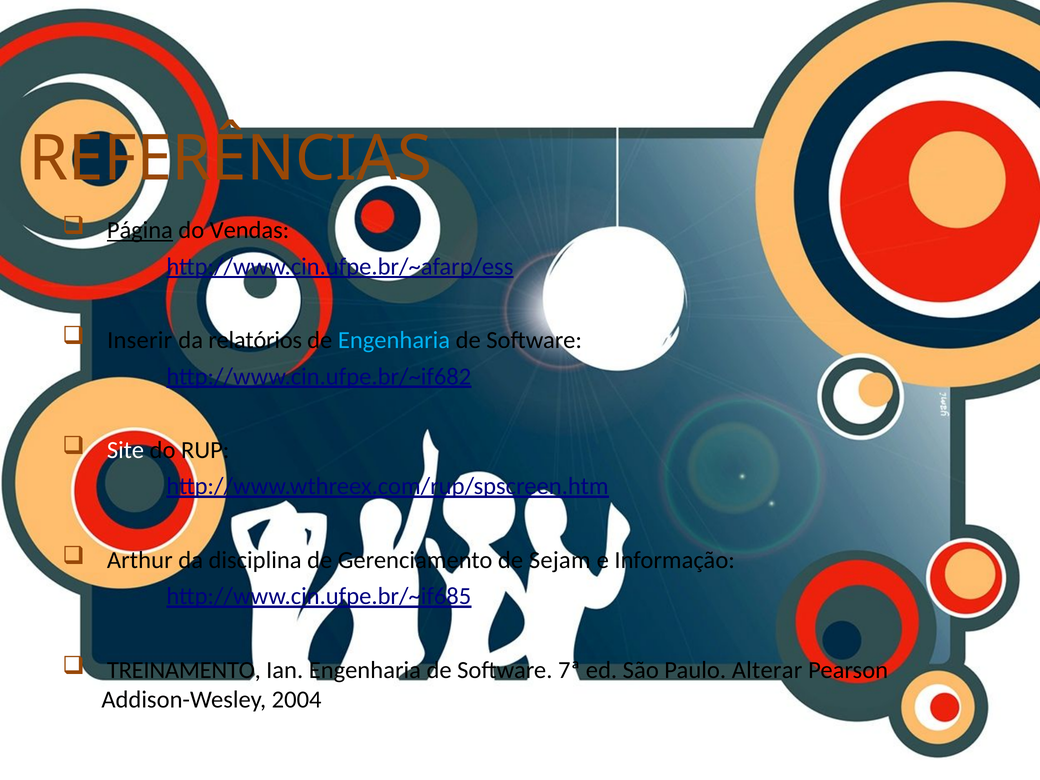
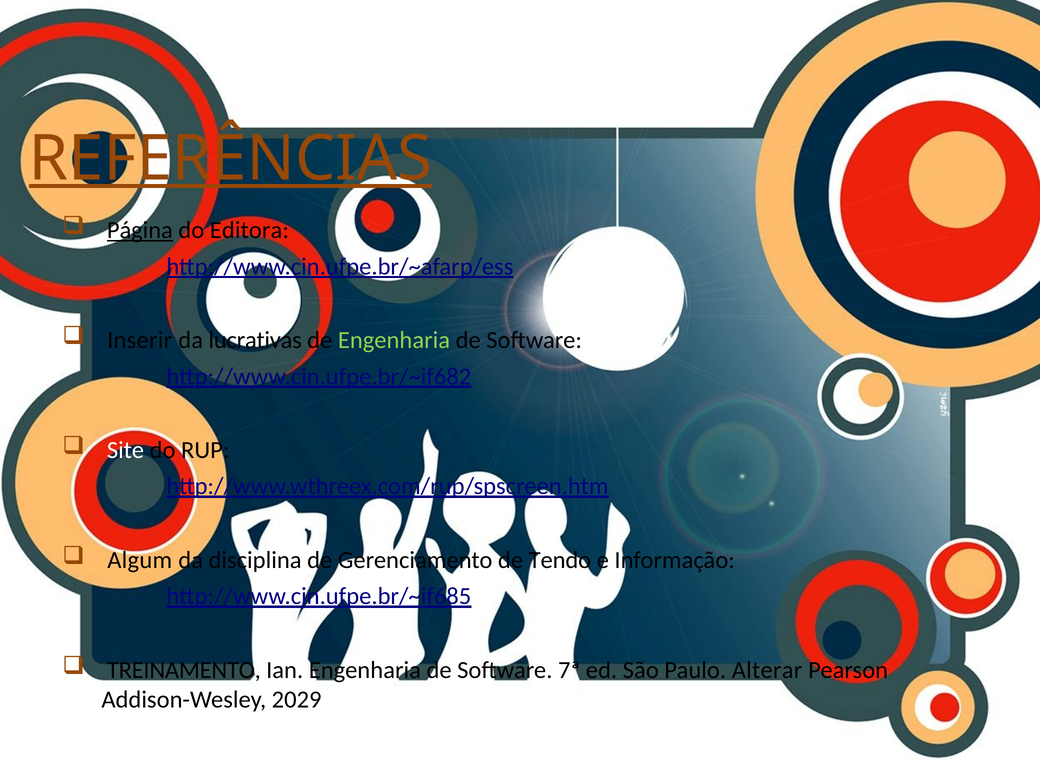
REFERÊNCIAS underline: none -> present
Vendas: Vendas -> Editora
relatórios: relatórios -> lucrativas
Engenharia at (394, 340) colour: light blue -> light green
Arthur: Arthur -> Algum
Sejam: Sejam -> Tendo
2004: 2004 -> 2029
